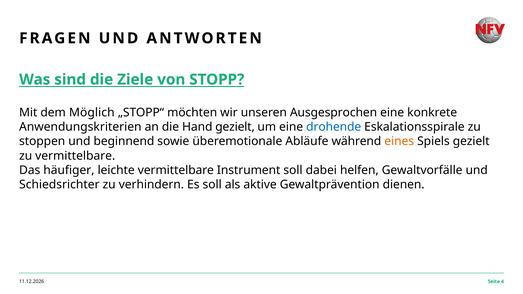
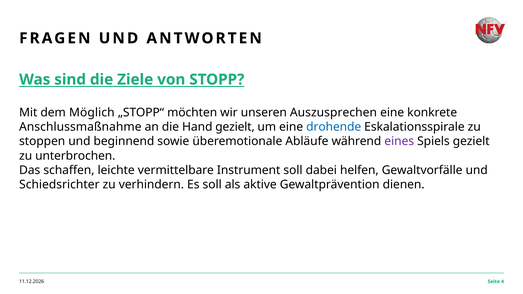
Ausgesprochen: Ausgesprochen -> Auszusprechen
Anwendungskriterien: Anwendungskriterien -> Anschlussmaßnahme
eines colour: orange -> purple
zu vermittelbare: vermittelbare -> unterbrochen
häufiger: häufiger -> schaffen
